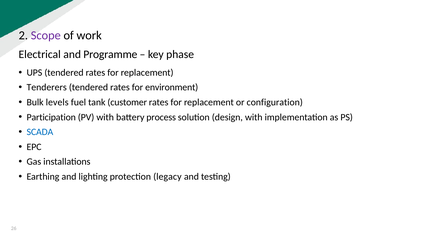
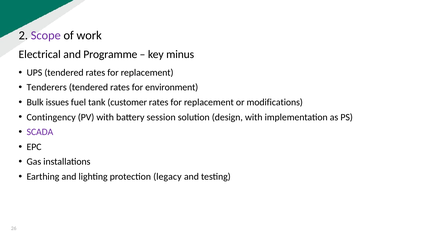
phase: phase -> minus
levels: levels -> issues
configuration: configuration -> modifications
Participation: Participation -> Contingency
process: process -> session
SCADA colour: blue -> purple
